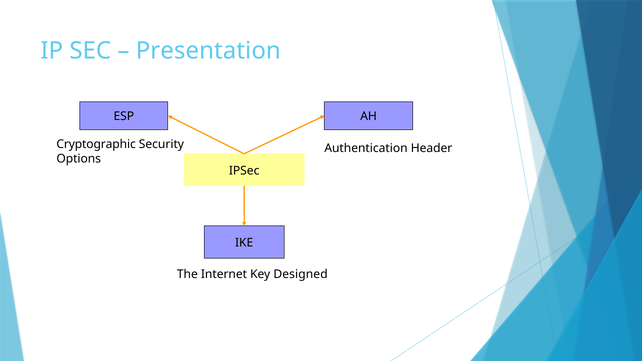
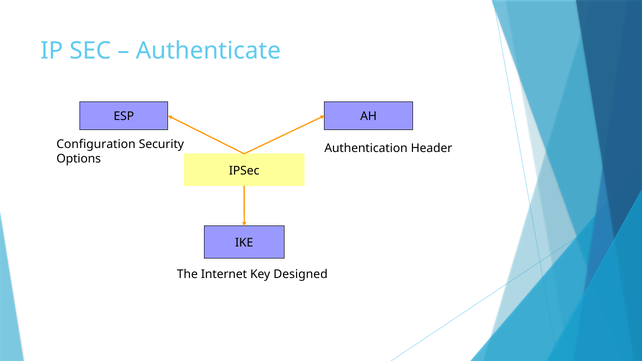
Presentation: Presentation -> Authenticate
Cryptographic: Cryptographic -> Configuration
